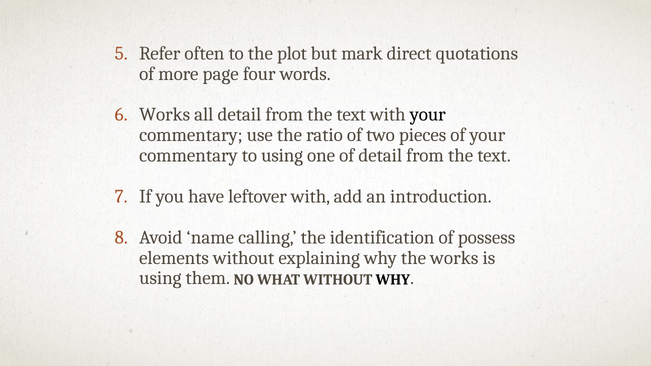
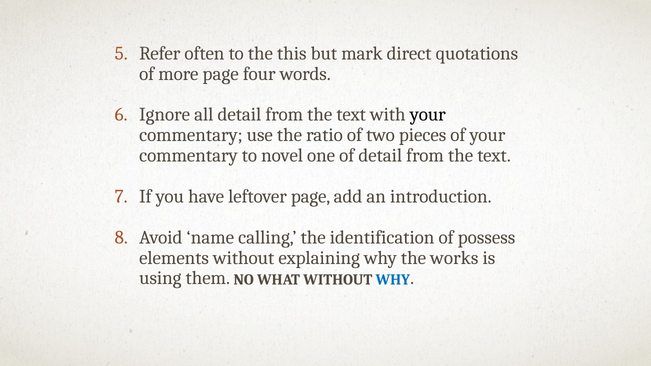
plot: plot -> this
Works at (165, 115): Works -> Ignore
to using: using -> novel
leftover with: with -> page
WHY at (393, 280) colour: black -> blue
